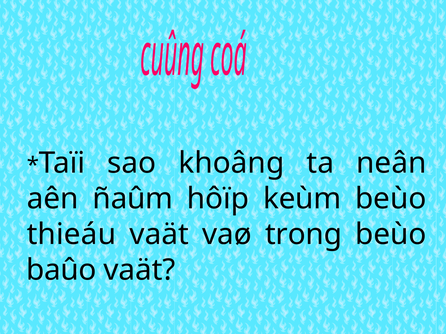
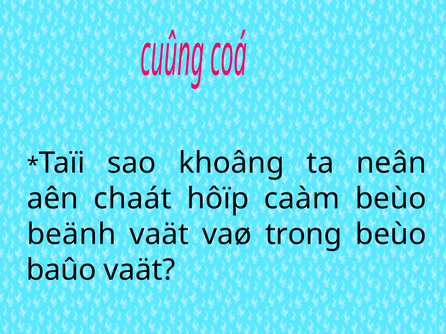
ñaûm: ñaûm -> chaát
keùm: keùm -> caàm
thieáu: thieáu -> beänh
